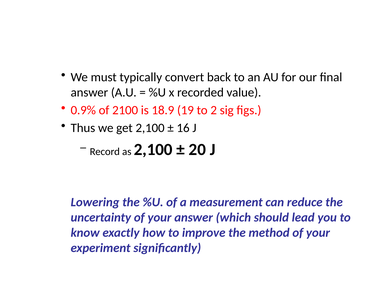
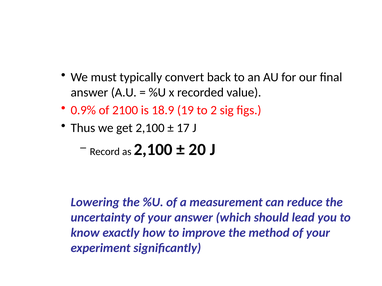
16: 16 -> 17
